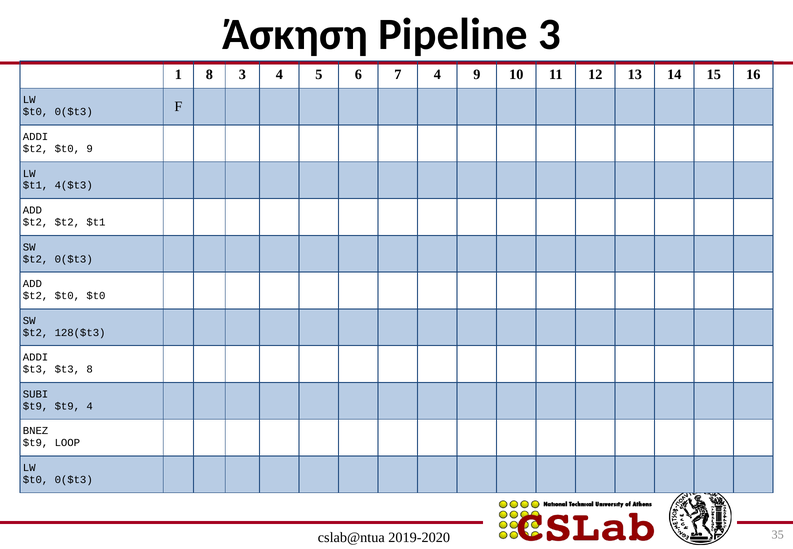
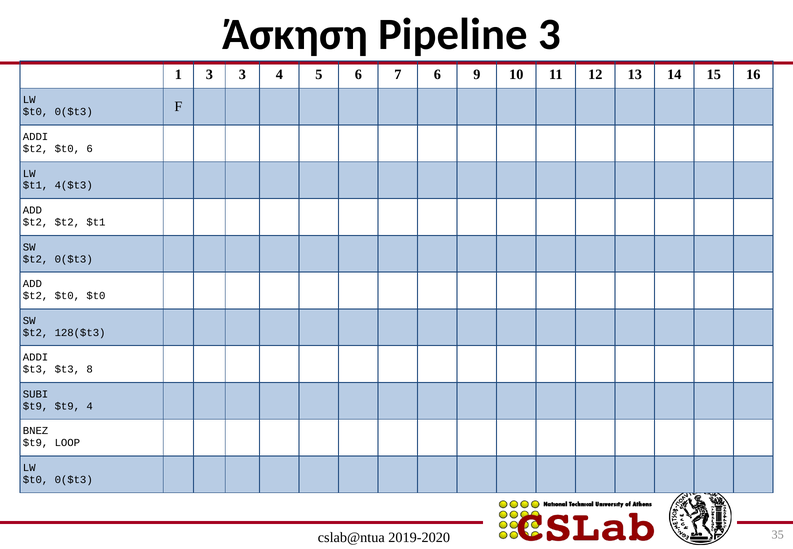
1 8: 8 -> 3
7 4: 4 -> 6
$t0 9: 9 -> 6
